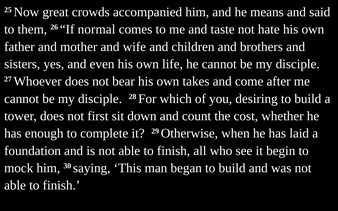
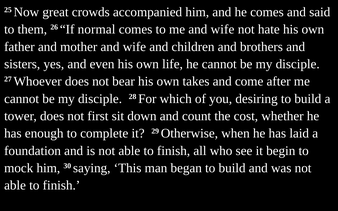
he means: means -> comes
me and taste: taste -> wife
